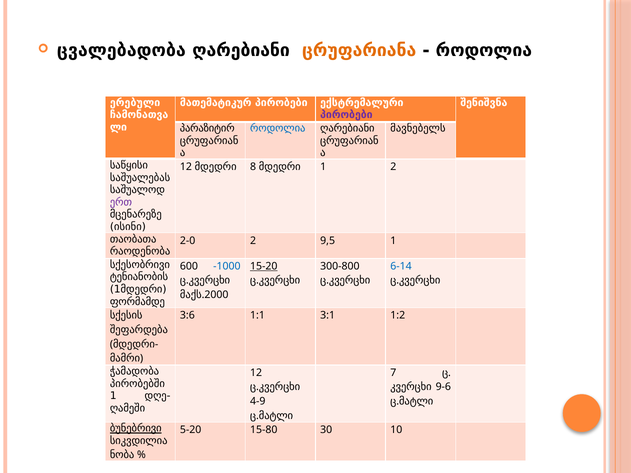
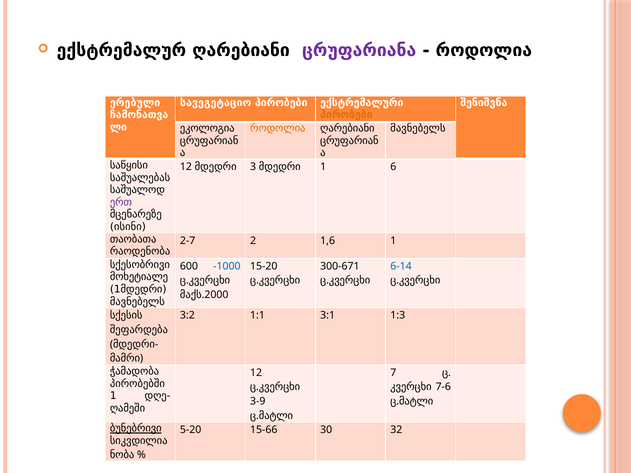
ცვალებადობა: ცვალებადობა -> ექსტრემალურ
ცრუფარიანა colour: orange -> purple
მათემატიკურ: მათემატიკურ -> სავეგეტაციო
პირობები at (346, 115) colour: purple -> orange
პარაზიტირ: პარაზიტირ -> ეკოლოგია
როდოლია at (278, 128) colour: blue -> orange
8: 8 -> 3
1 2: 2 -> 6
2-0: 2-0 -> 2-7
9,5: 9,5 -> 1,6
15-20 underline: present -> none
300-800: 300-800 -> 300-671
ტენიანობის: ტენიანობის -> მოხეტიალე
ფორმამდე at (137, 302): ფორმამდე -> მავნებელს
3:6: 3:6 -> 3:2
1:2: 1:2 -> 1:3
9-6: 9-6 -> 7-6
4-9: 4-9 -> 3-9
15-80: 15-80 -> 15-66
10: 10 -> 32
